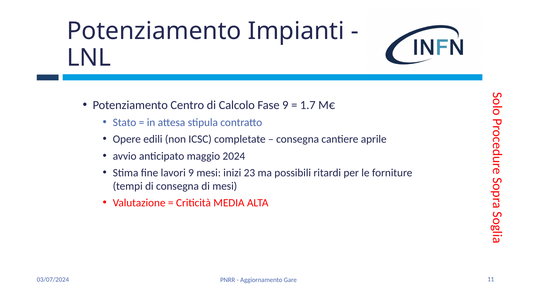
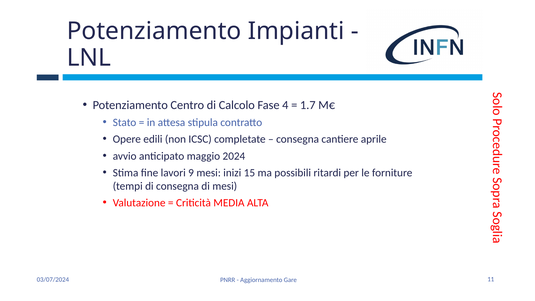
Fase 9: 9 -> 4
23: 23 -> 15
